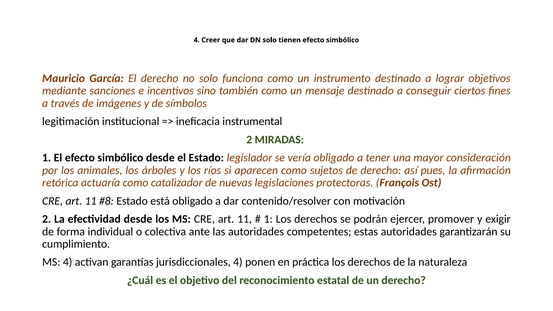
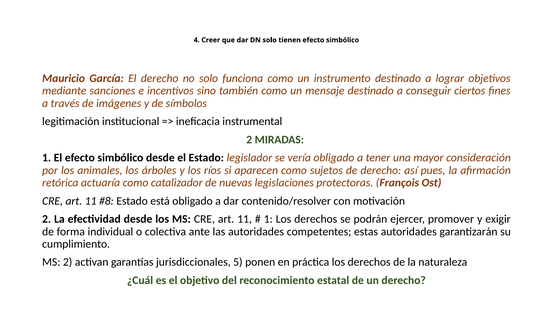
MS 4: 4 -> 2
jurisdiccionales 4: 4 -> 5
